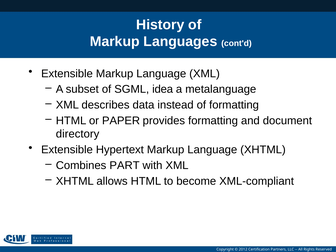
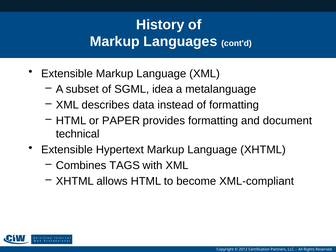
directory: directory -> technical
PART: PART -> TAGS
